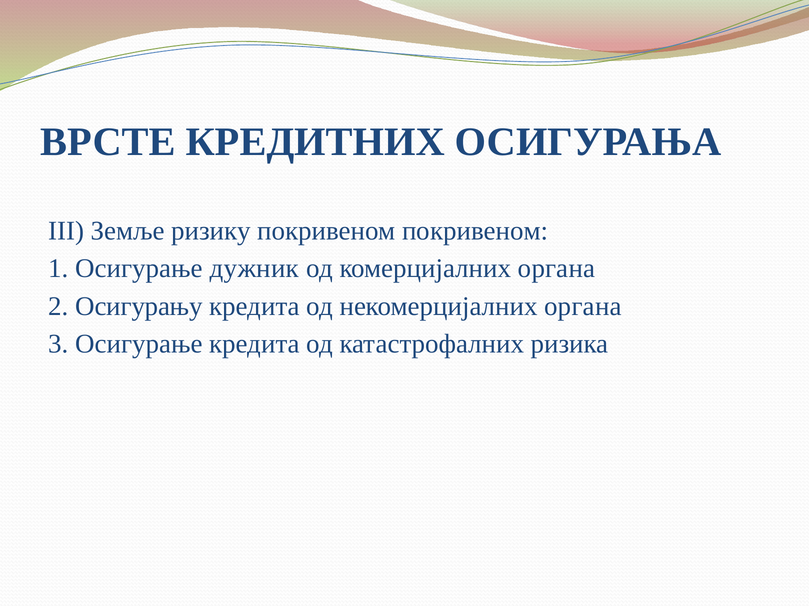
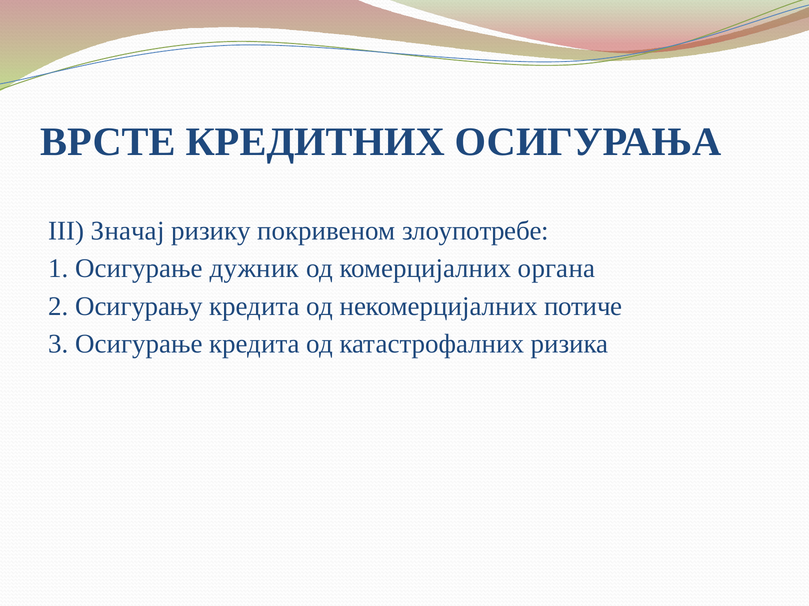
Земље: Земље -> Значај
покривеном покривеном: покривеном -> злоупотребе
некомерцијалних органа: органа -> потиче
